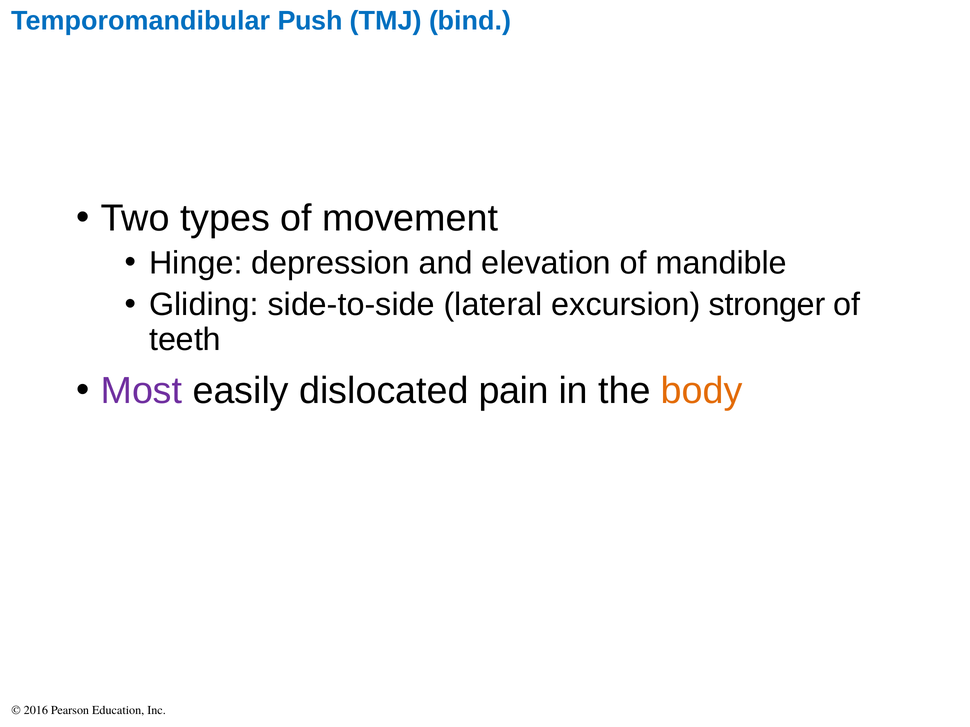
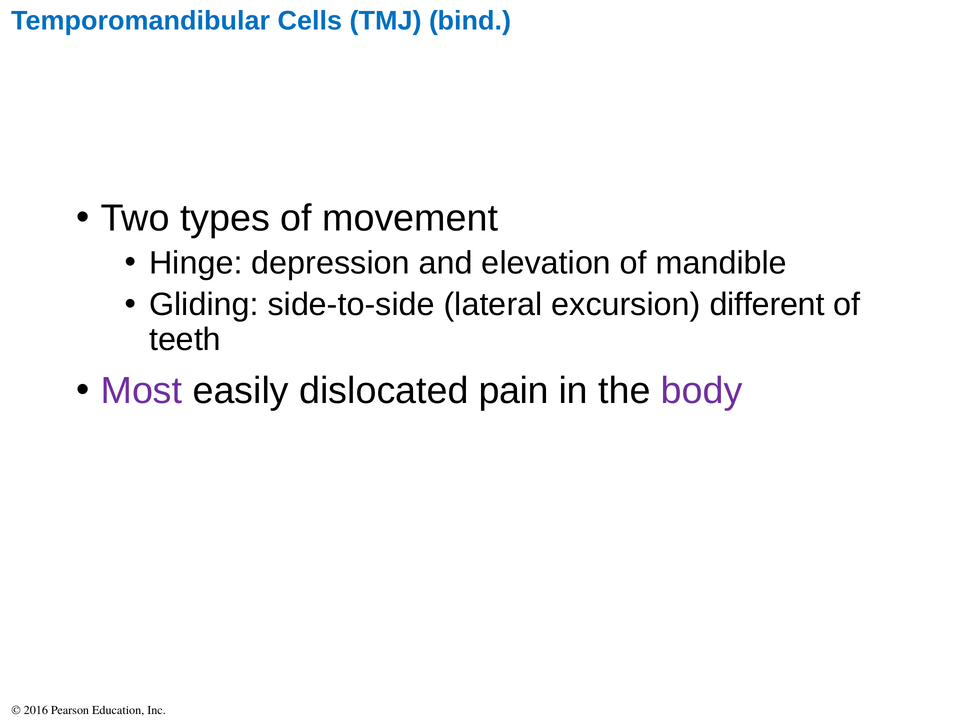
Push: Push -> Cells
stronger: stronger -> different
body colour: orange -> purple
